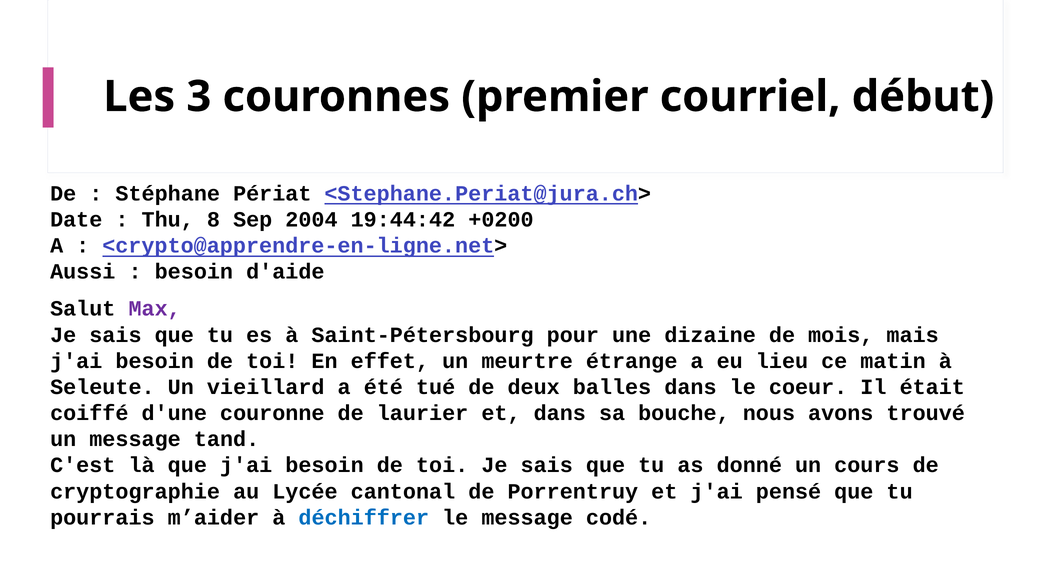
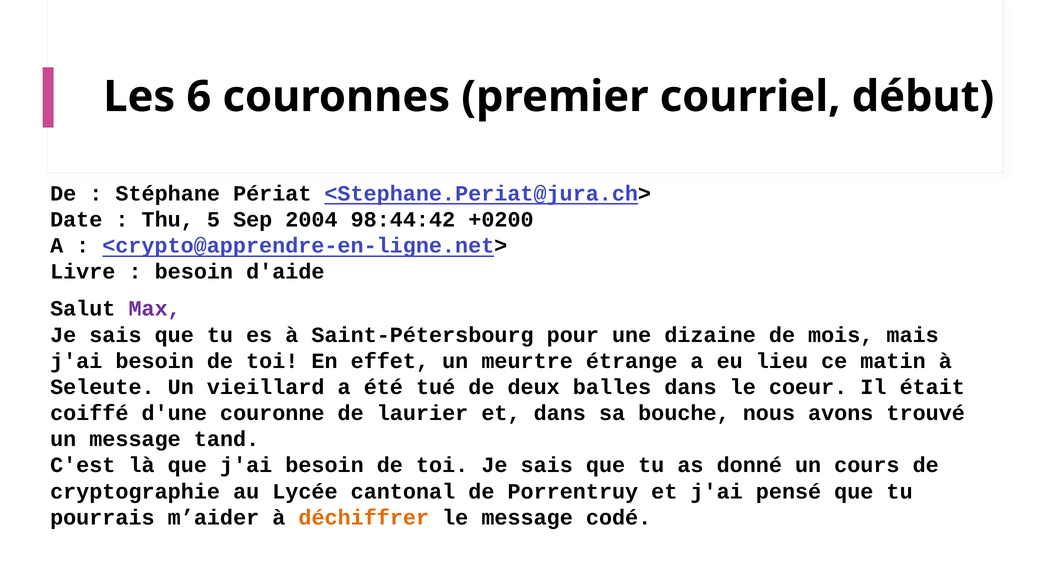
3: 3 -> 6
8: 8 -> 5
19:44:42: 19:44:42 -> 98:44:42
Aussi: Aussi -> Livre
déchiffrer colour: blue -> orange
